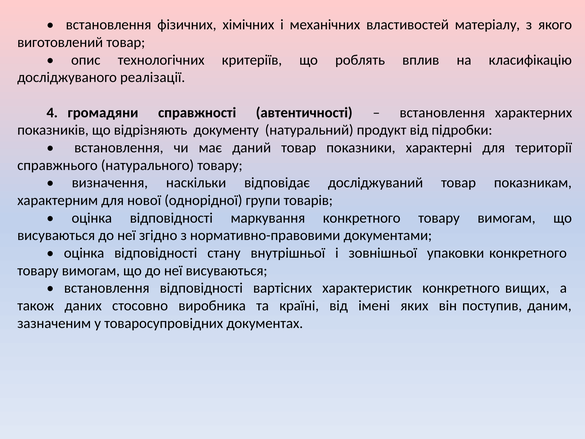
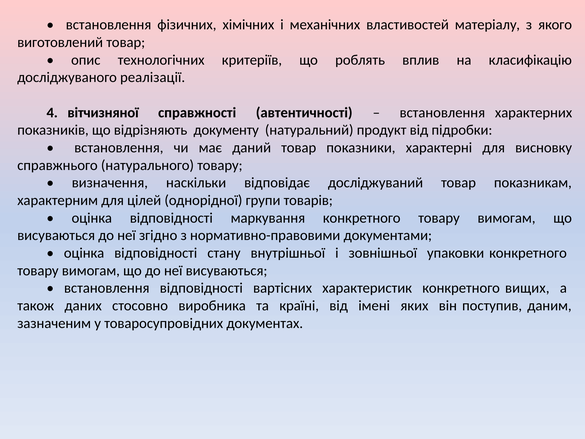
громадяни: громадяни -> вітчизняної
території: території -> висновку
нової: нової -> цілей
